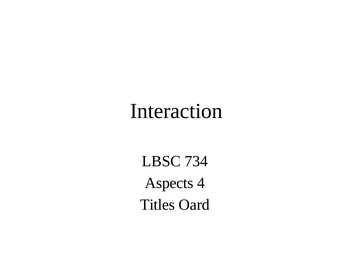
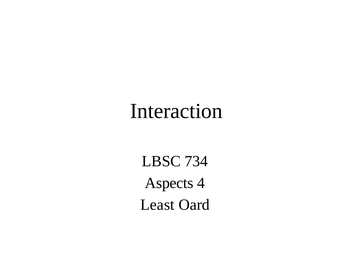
Titles: Titles -> Least
